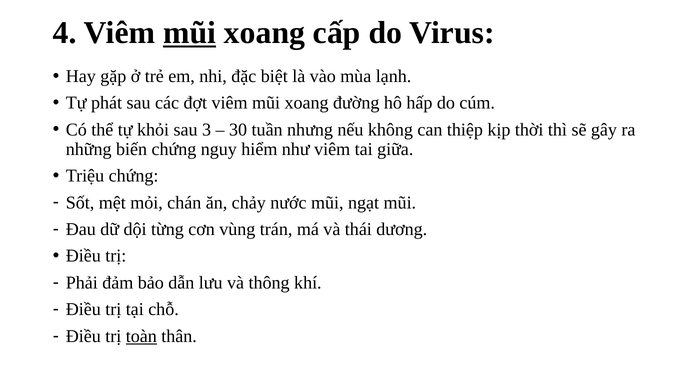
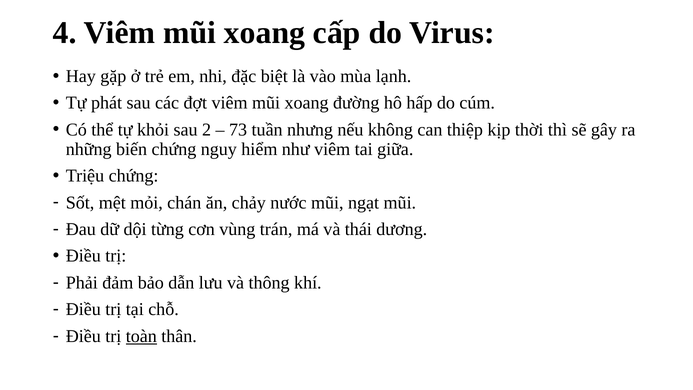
mũi at (190, 33) underline: present -> none
3: 3 -> 2
30: 30 -> 73
